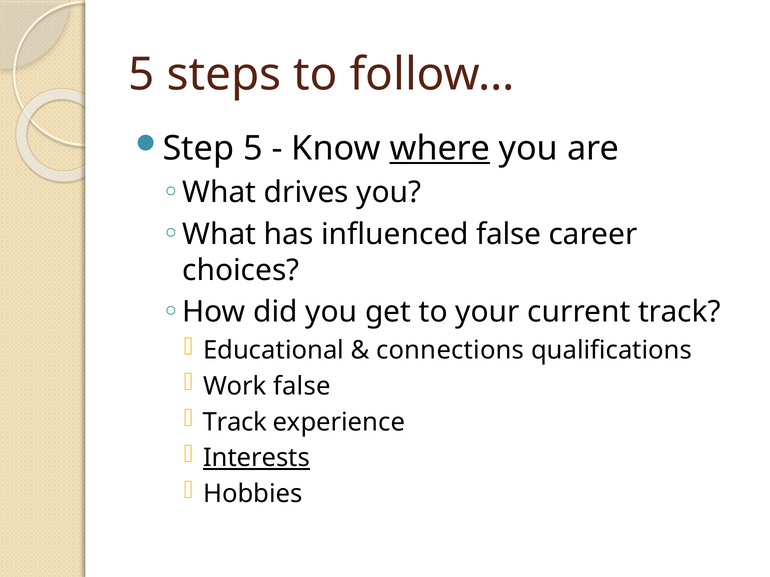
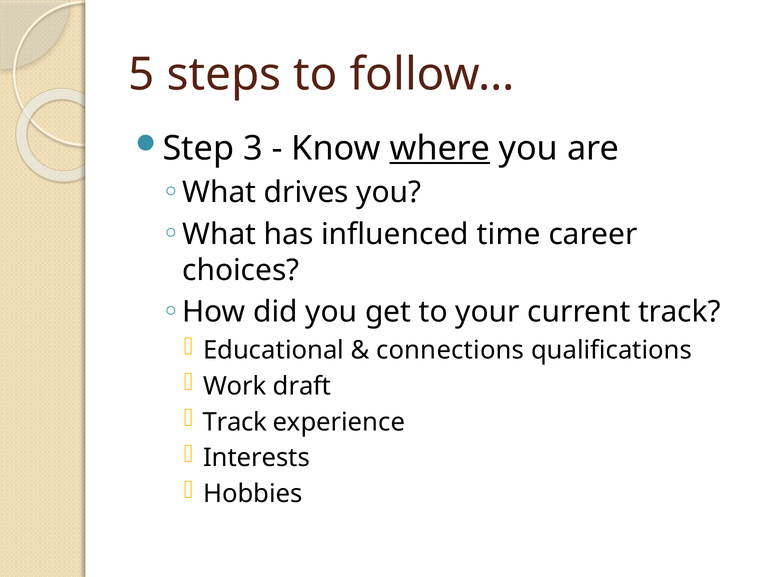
Step 5: 5 -> 3
influenced false: false -> time
Work false: false -> draft
Interests underline: present -> none
